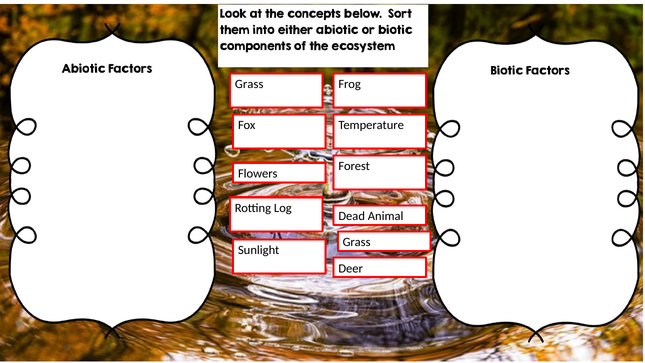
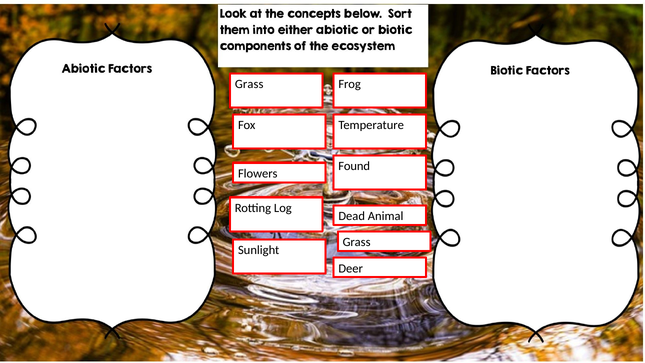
Forest: Forest -> Found
